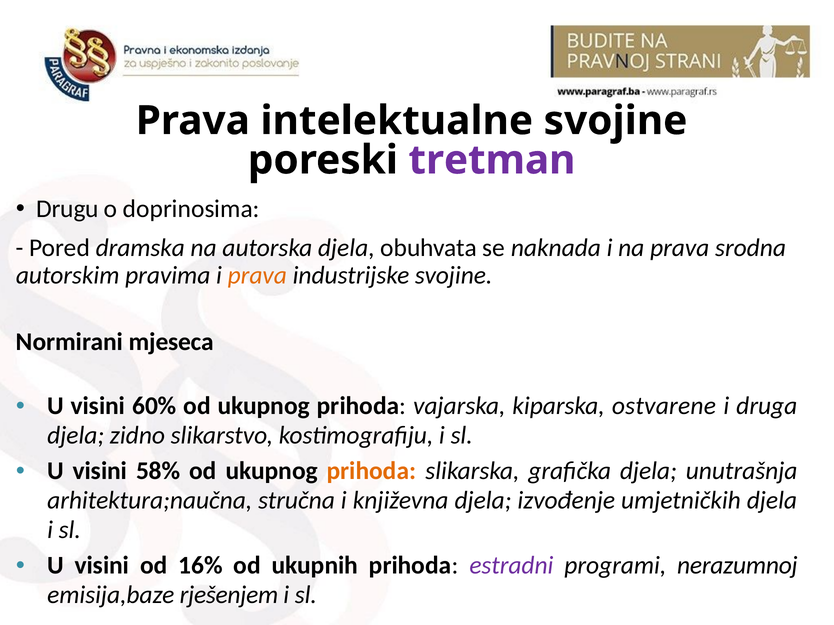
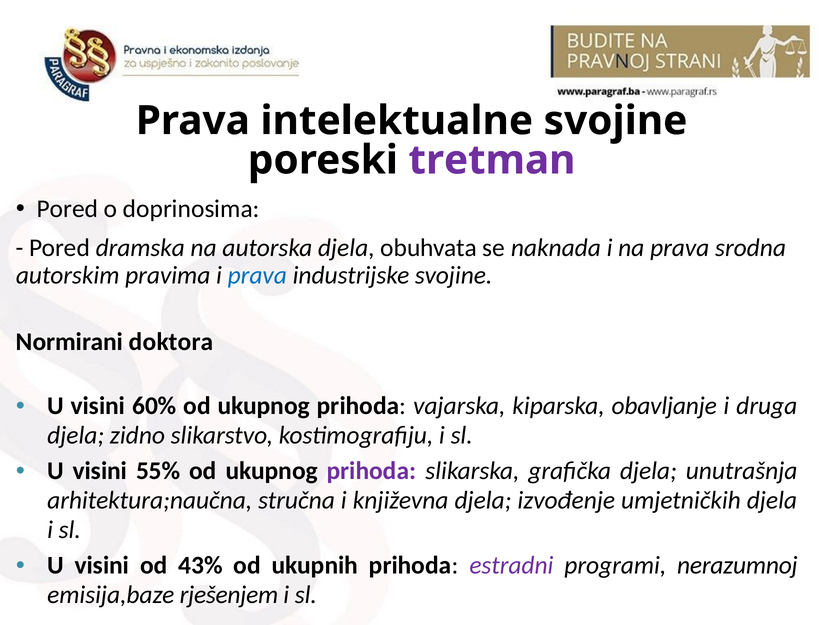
Drugu at (68, 209): Drugu -> Pored
prava at (257, 275) colour: orange -> blue
mjeseca: mjeseca -> doktora
ostvarene: ostvarene -> obavljanje
58%: 58% -> 55%
prihoda at (371, 471) colour: orange -> purple
16%: 16% -> 43%
